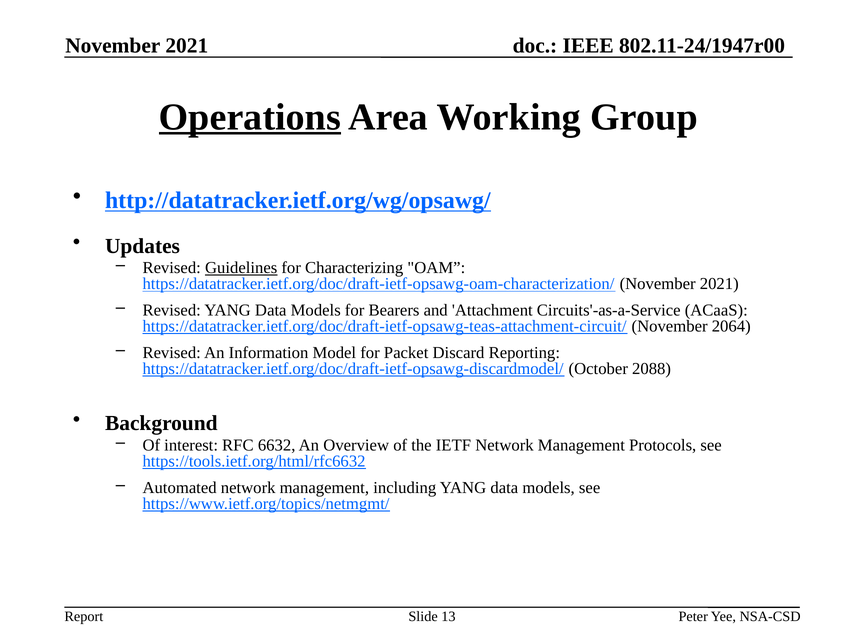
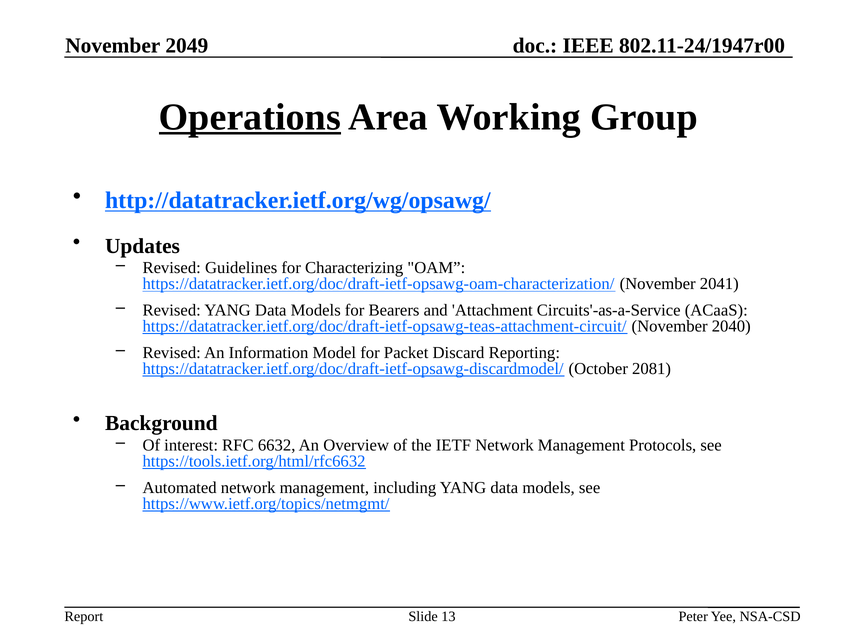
2021 at (187, 46): 2021 -> 2049
Guidelines underline: present -> none
https://datatracker.ietf.org/doc/draft-ietf-opsawg-oam-characterization/ November 2021: 2021 -> 2041
2064: 2064 -> 2040
2088: 2088 -> 2081
